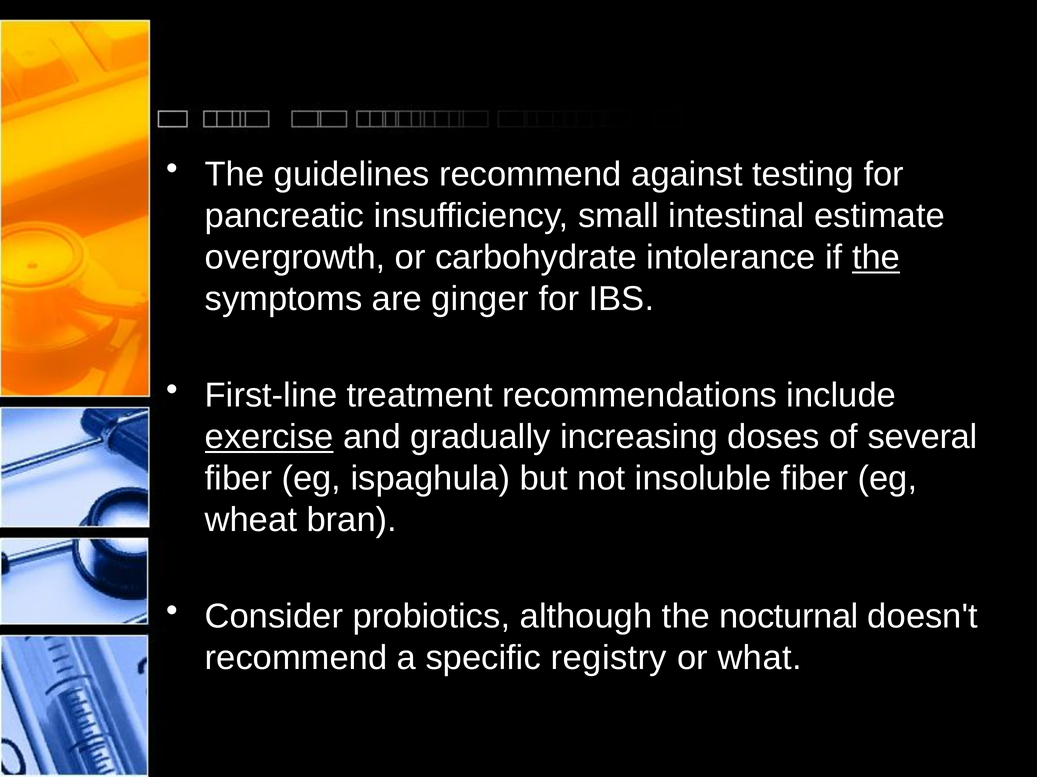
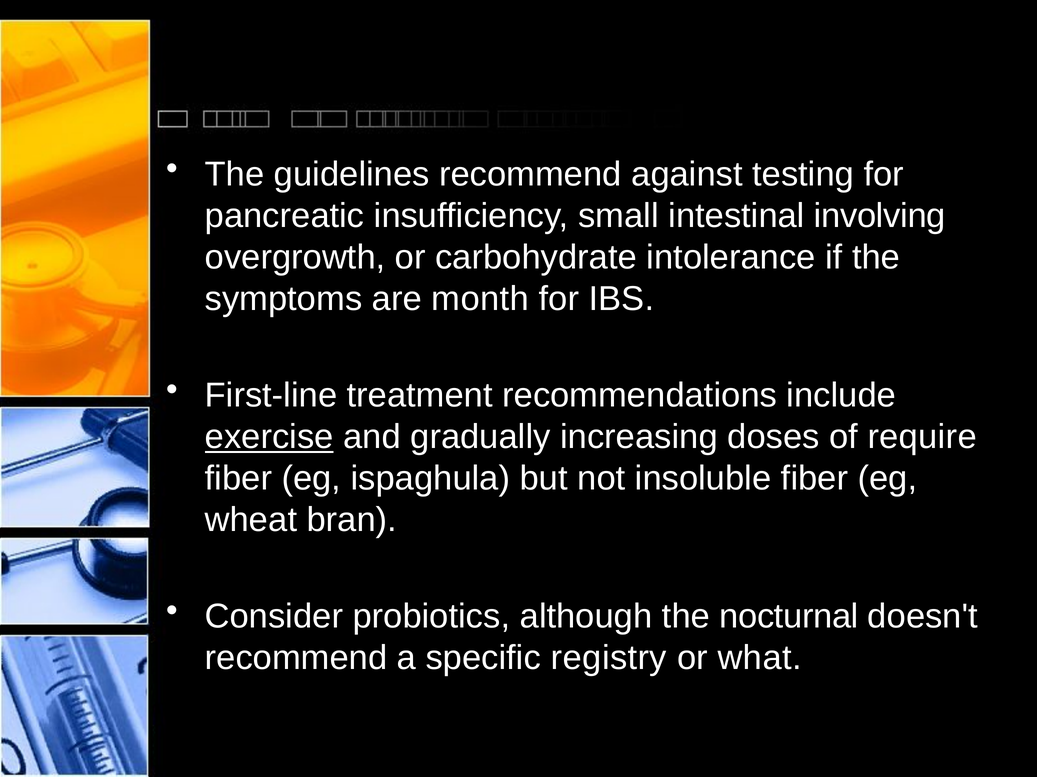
estimate: estimate -> involving
the at (876, 258) underline: present -> none
ginger: ginger -> month
several: several -> require
